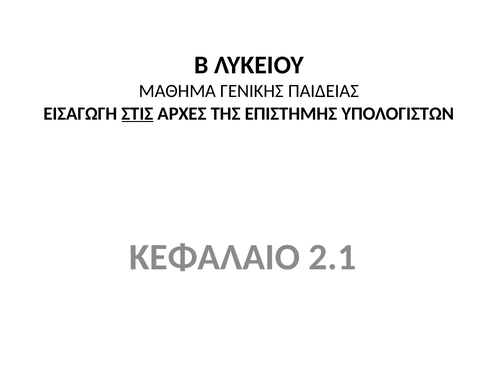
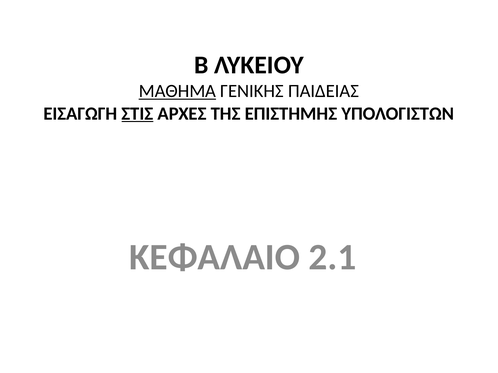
ΜΑΘΗΜΑ underline: none -> present
